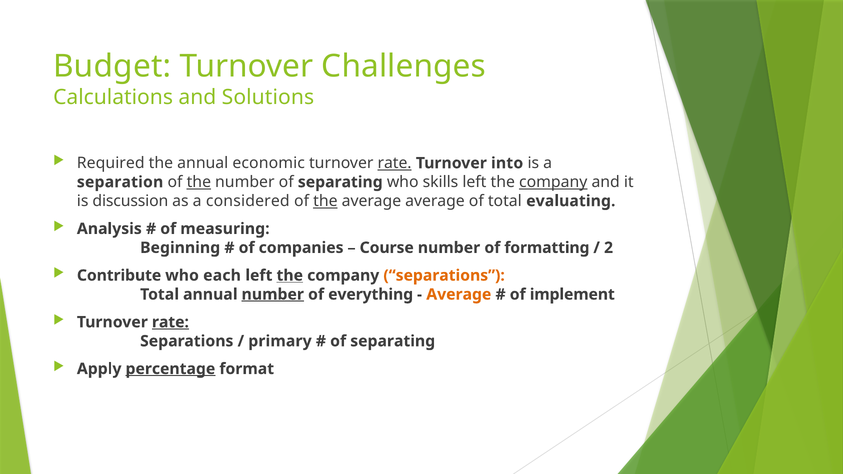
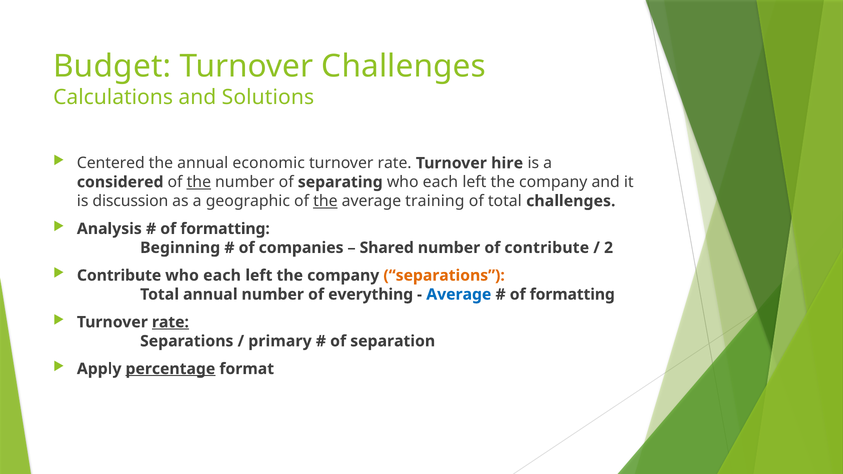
Required: Required -> Centered
rate at (395, 163) underline: present -> none
into: into -> hire
separation: separation -> considered
skills at (440, 182): skills -> each
company at (553, 182) underline: present -> none
considered: considered -> geographic
average average: average -> training
total evaluating: evaluating -> challenges
measuring at (225, 229): measuring -> formatting
Course: Course -> Shared
of formatting: formatting -> contribute
the at (290, 276) underline: present -> none
number at (273, 295) underline: present -> none
Average at (459, 295) colour: orange -> blue
implement at (572, 295): implement -> formatting
separating at (393, 341): separating -> separation
